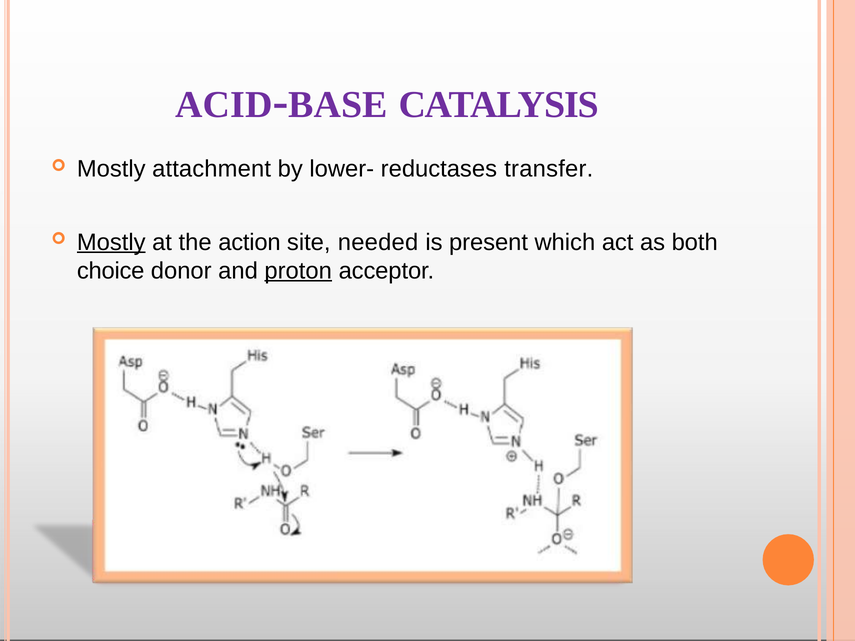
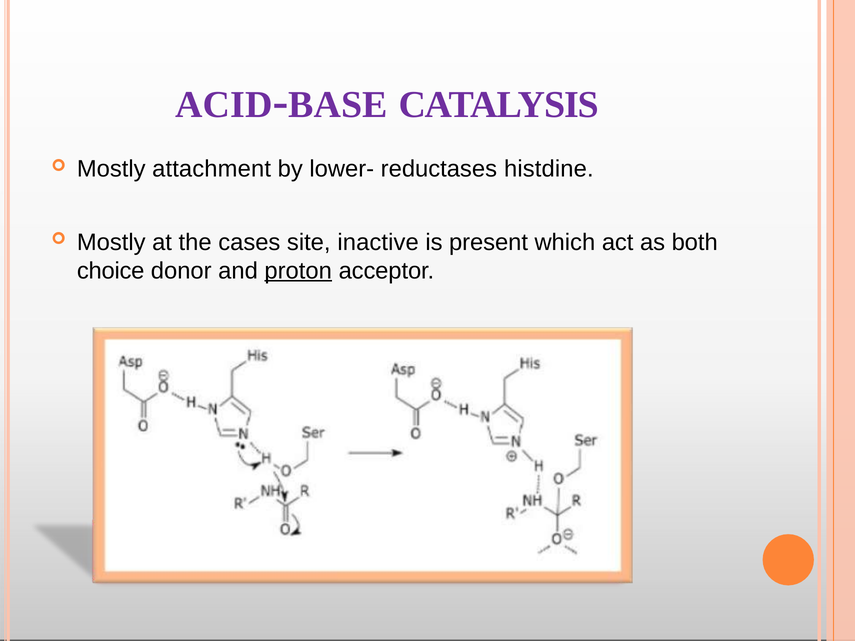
transfer: transfer -> histdine
Mostly at (111, 242) underline: present -> none
action: action -> cases
needed: needed -> inactive
